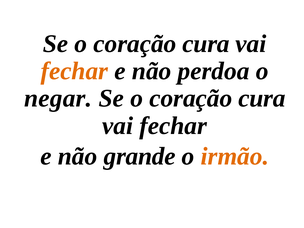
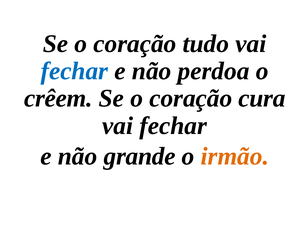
cura at (206, 44): cura -> tudo
fechar at (74, 71) colour: orange -> blue
negar: negar -> crêem
